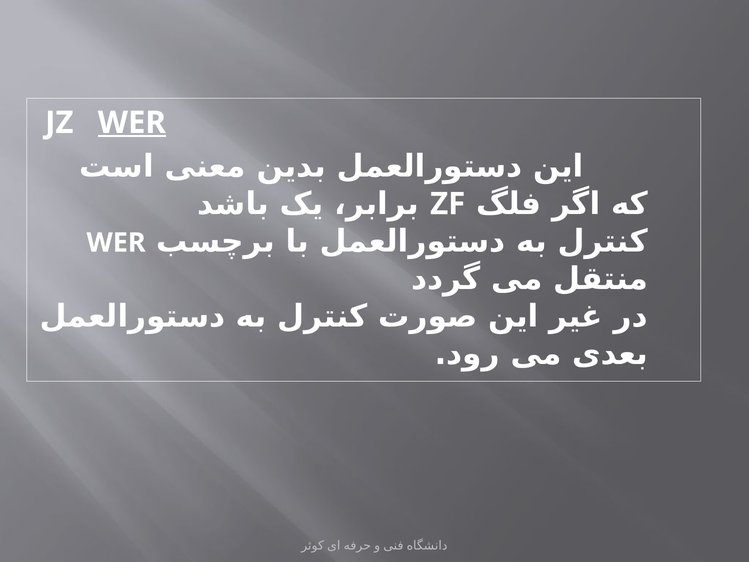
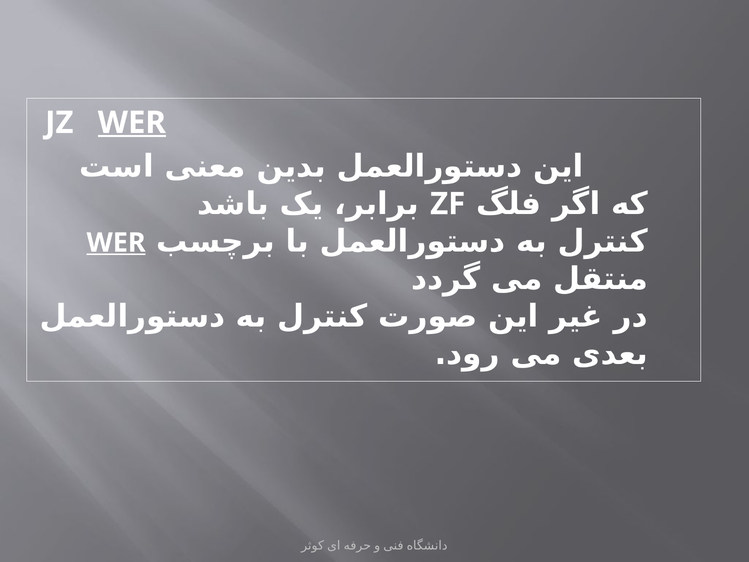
WER at (116, 243) underline: none -> present
